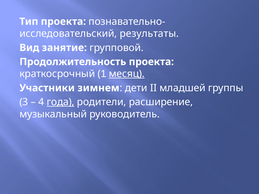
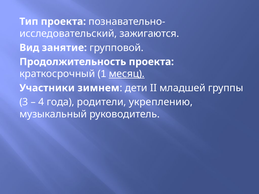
результаты: результаты -> зажигаются
года underline: present -> none
расширение: расширение -> укреплению
